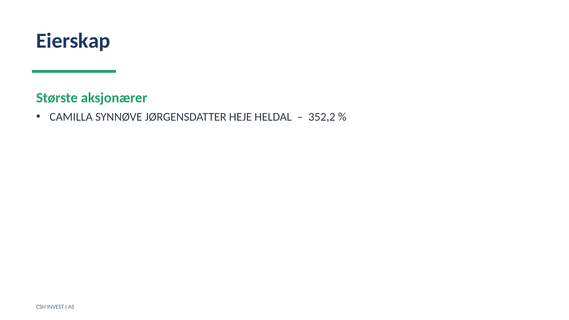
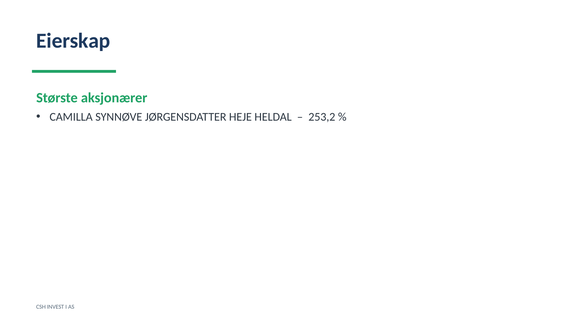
352,2: 352,2 -> 253,2
